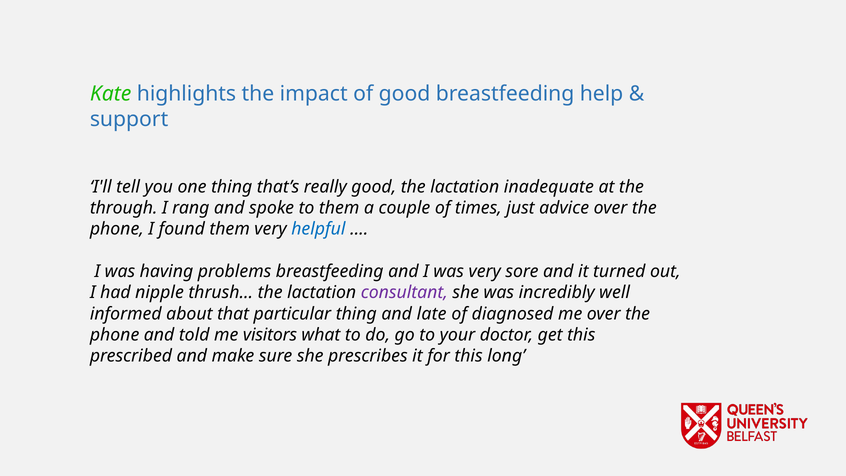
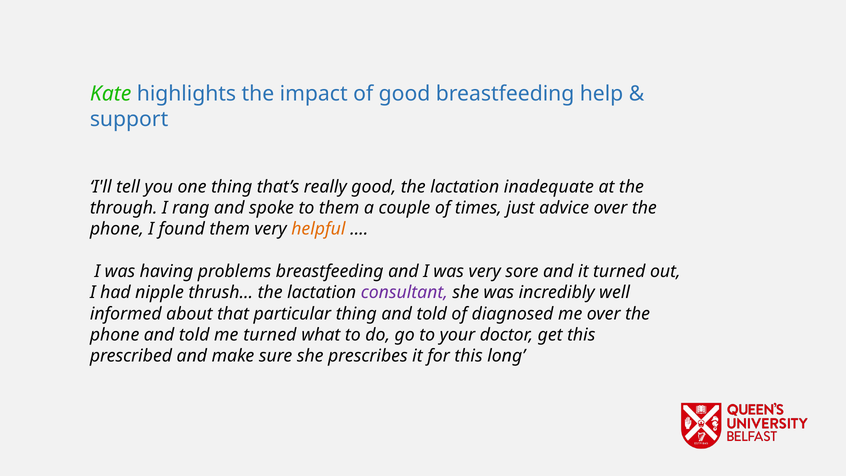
helpful colour: blue -> orange
thing and late: late -> told
me visitors: visitors -> turned
